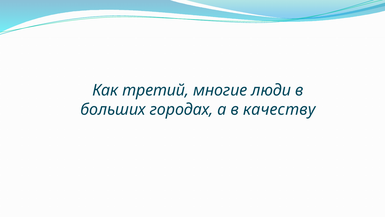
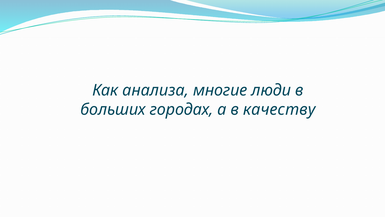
третий: третий -> анализа
